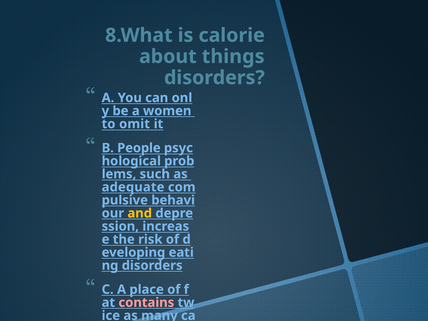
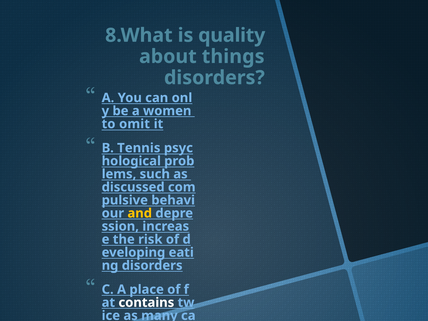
calorie: calorie -> quality
People: People -> Tennis
adequate: adequate -> discussed
contains colour: pink -> white
